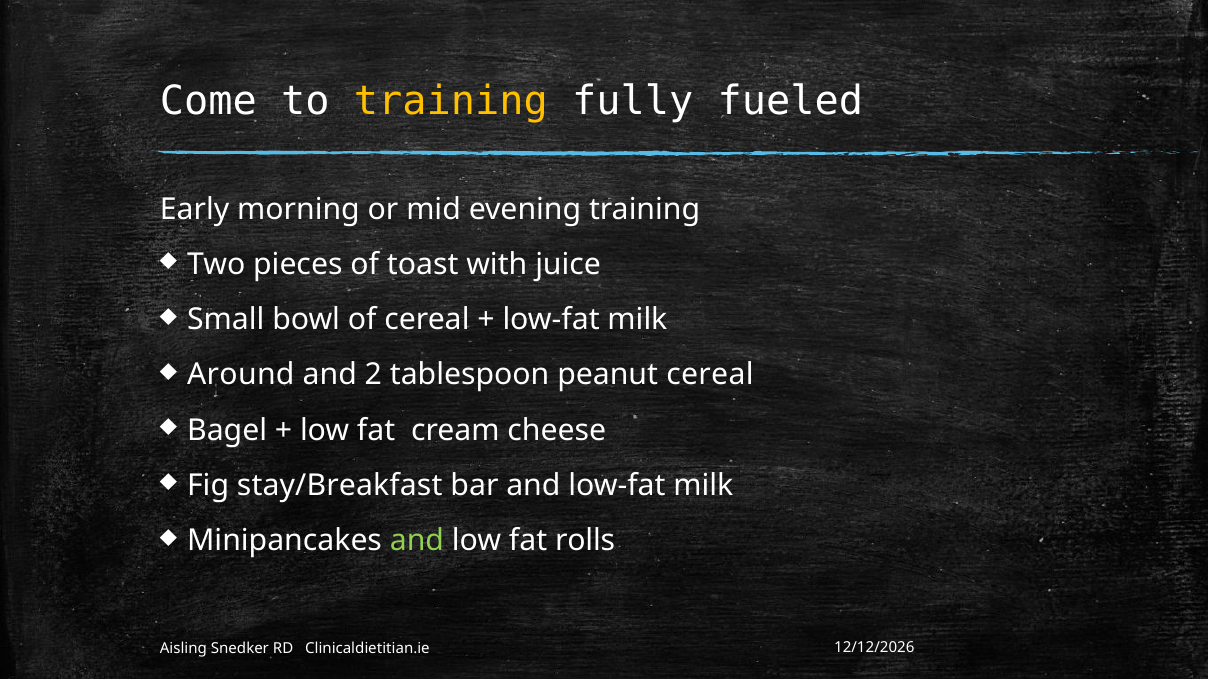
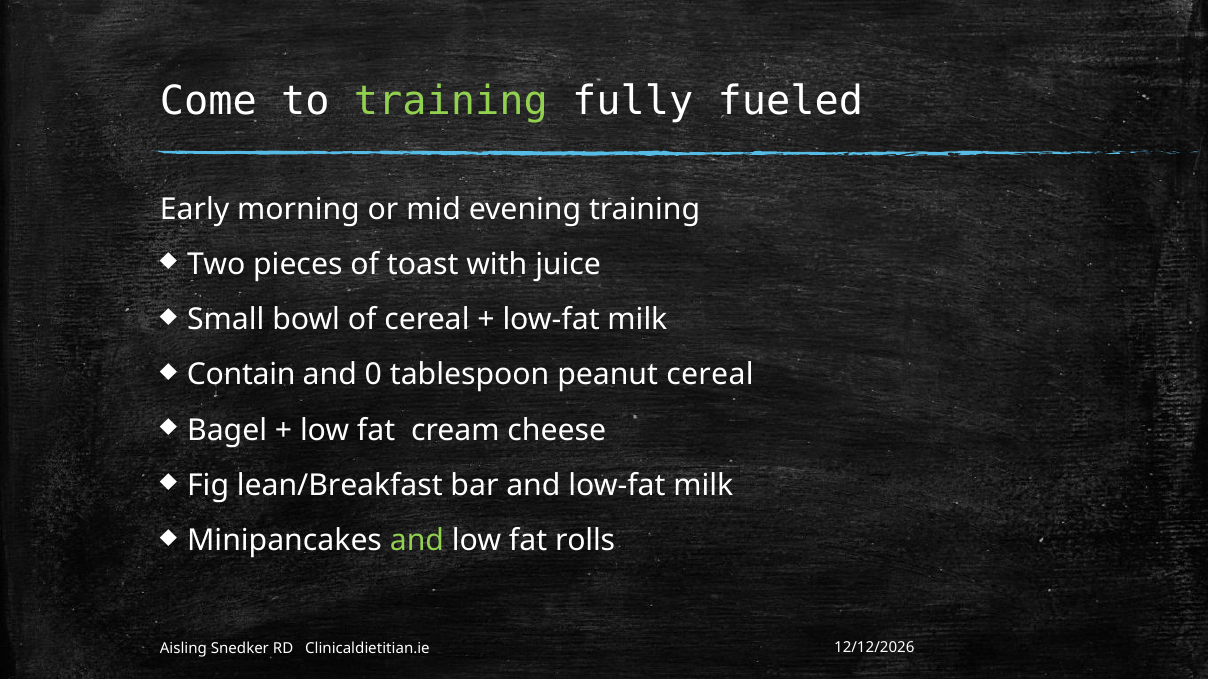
training at (451, 102) colour: yellow -> light green
Around: Around -> Contain
2: 2 -> 0
stay/Breakfast: stay/Breakfast -> lean/Breakfast
